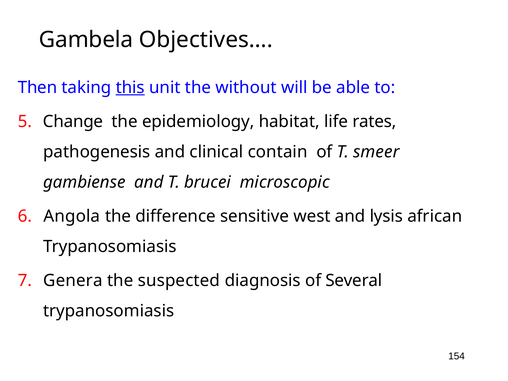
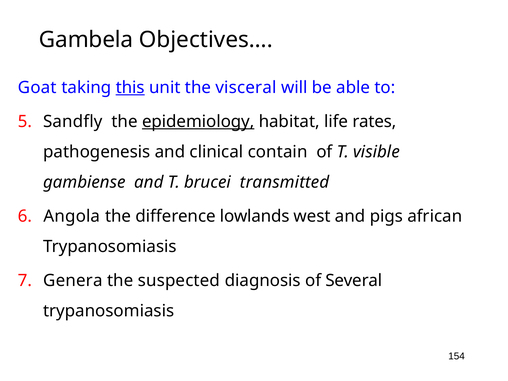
Then: Then -> Goat
without: without -> visceral
Change: Change -> Sandfly
epidemiology underline: none -> present
smeer: smeer -> visible
microscopic: microscopic -> transmitted
sensitive: sensitive -> lowlands
lysis: lysis -> pigs
